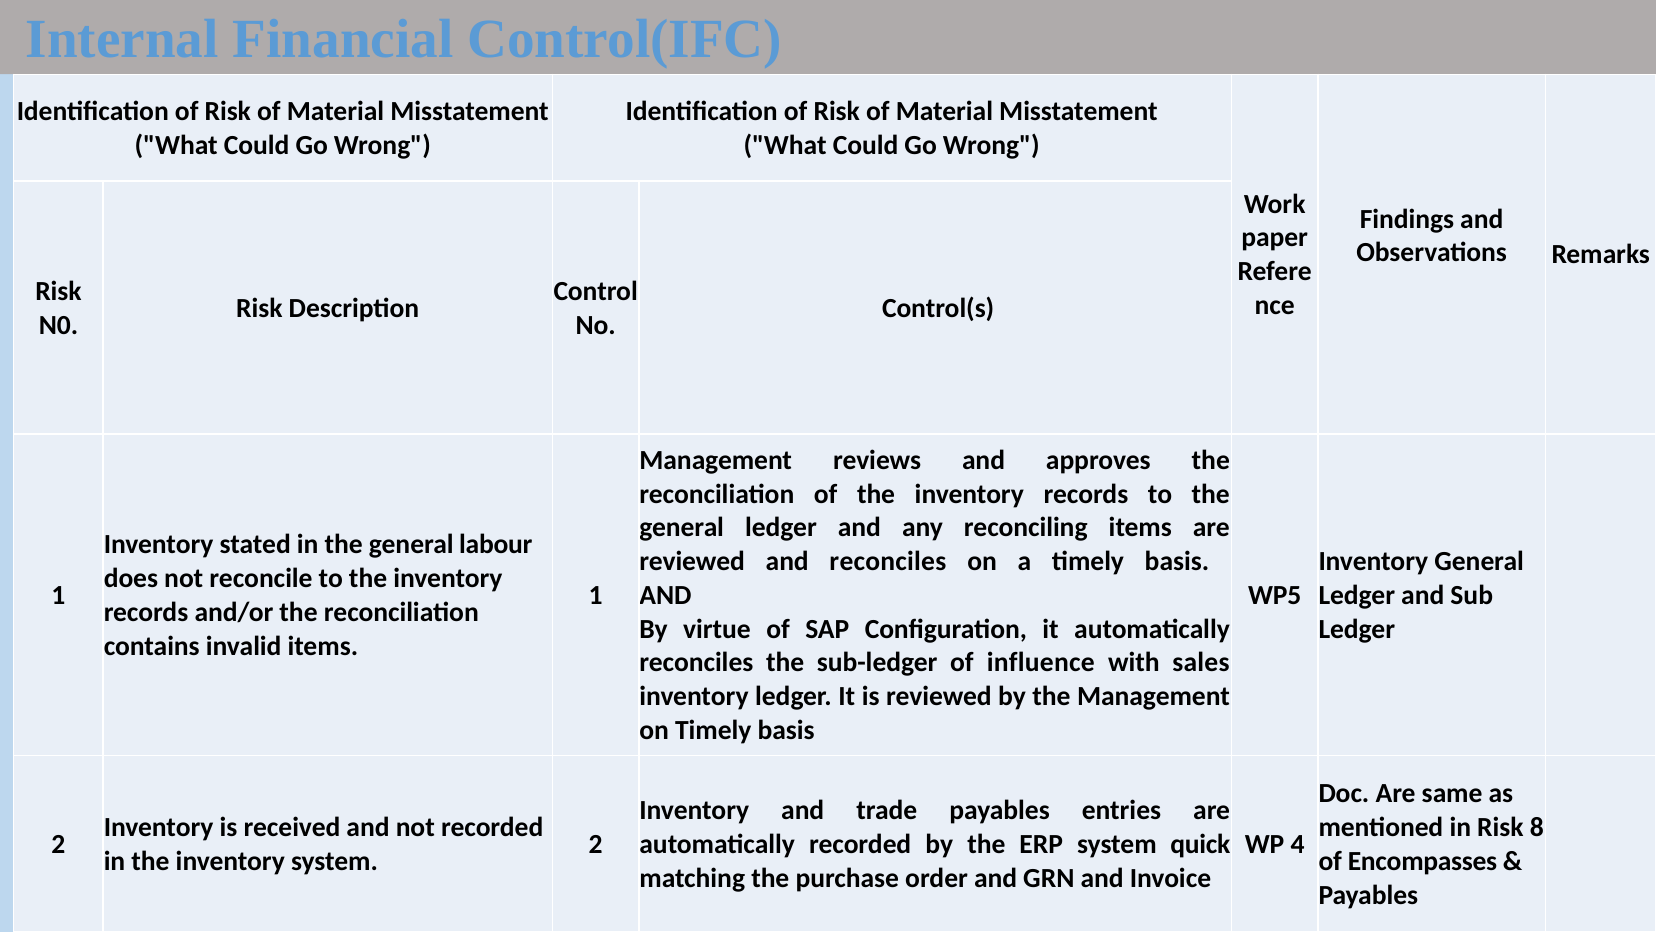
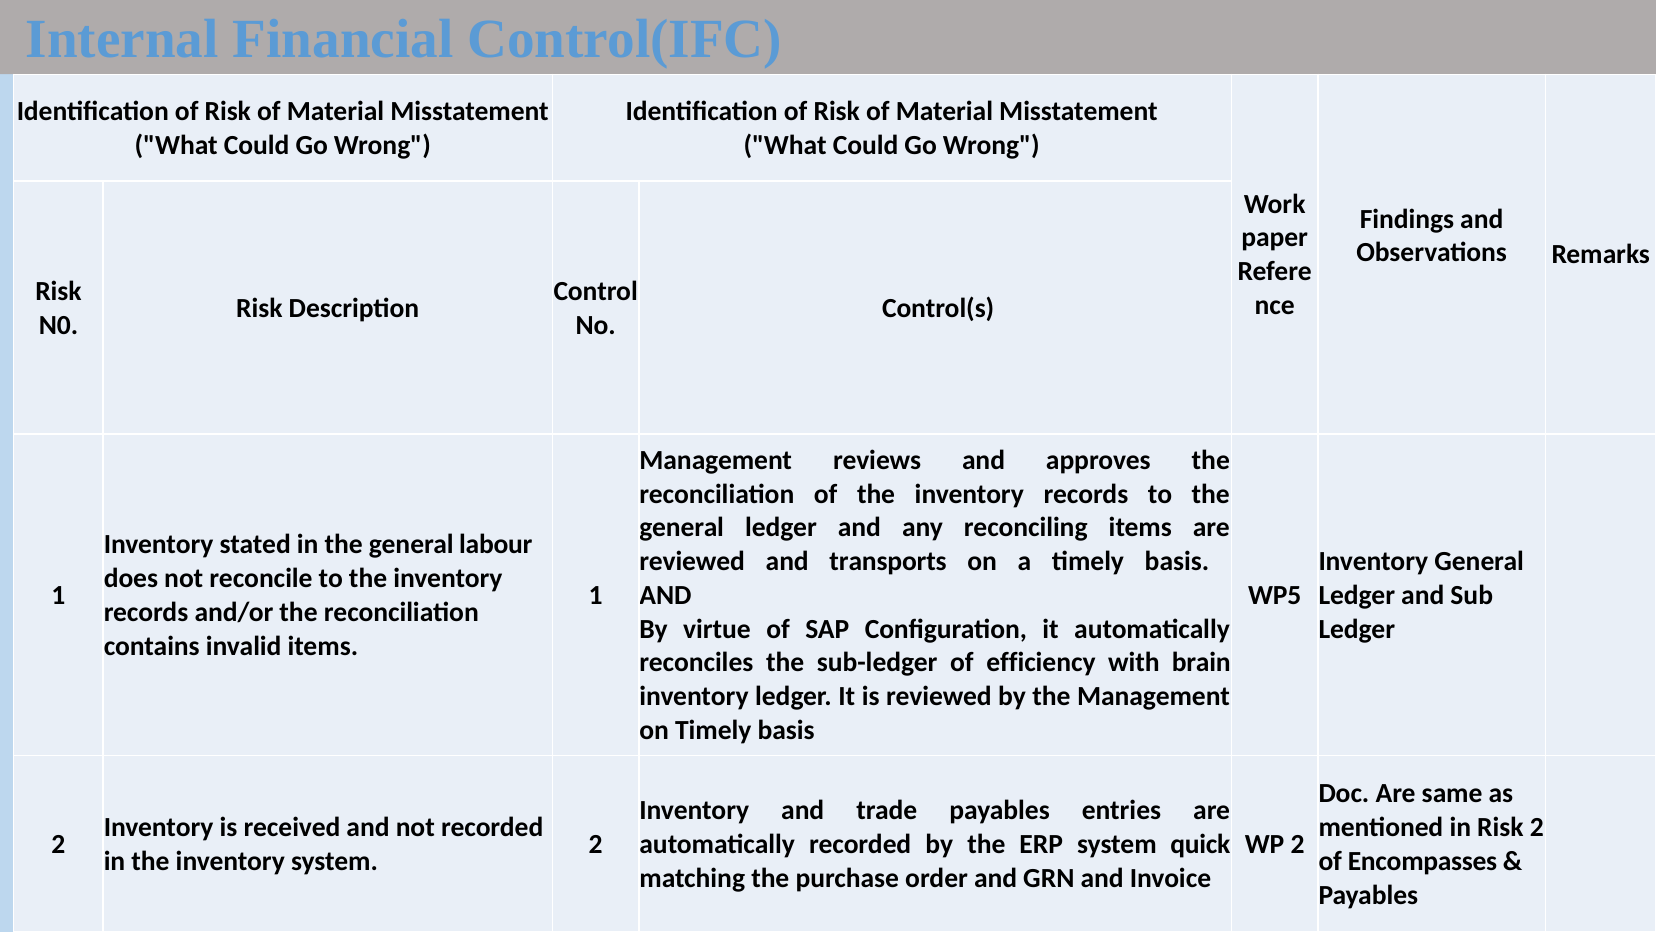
and reconciles: reconciles -> transports
influence: influence -> efficiency
sales: sales -> brain
Risk 8: 8 -> 2
WP 4: 4 -> 2
